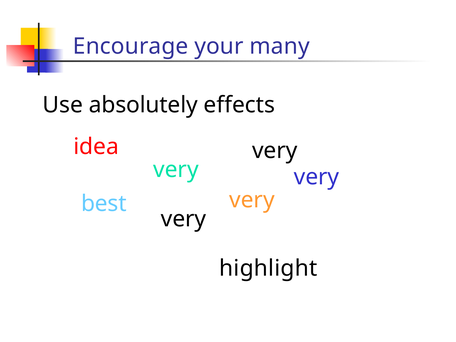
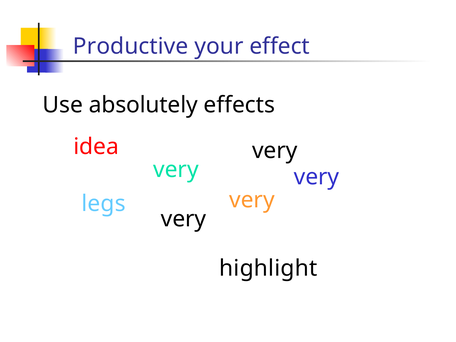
Encourage: Encourage -> Productive
many: many -> effect
best: best -> legs
